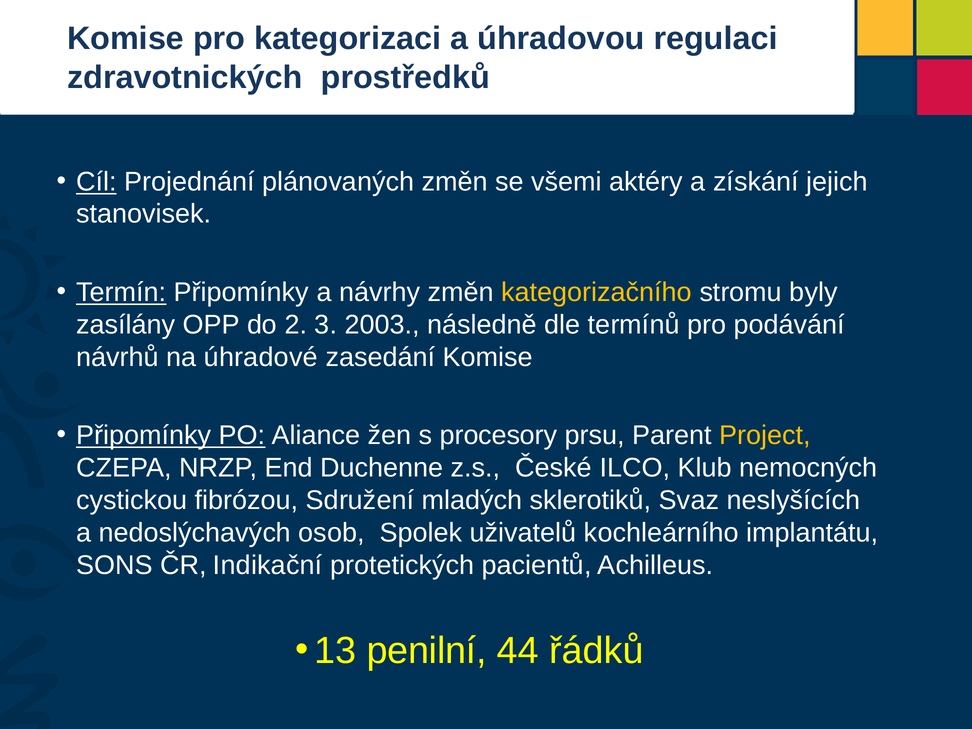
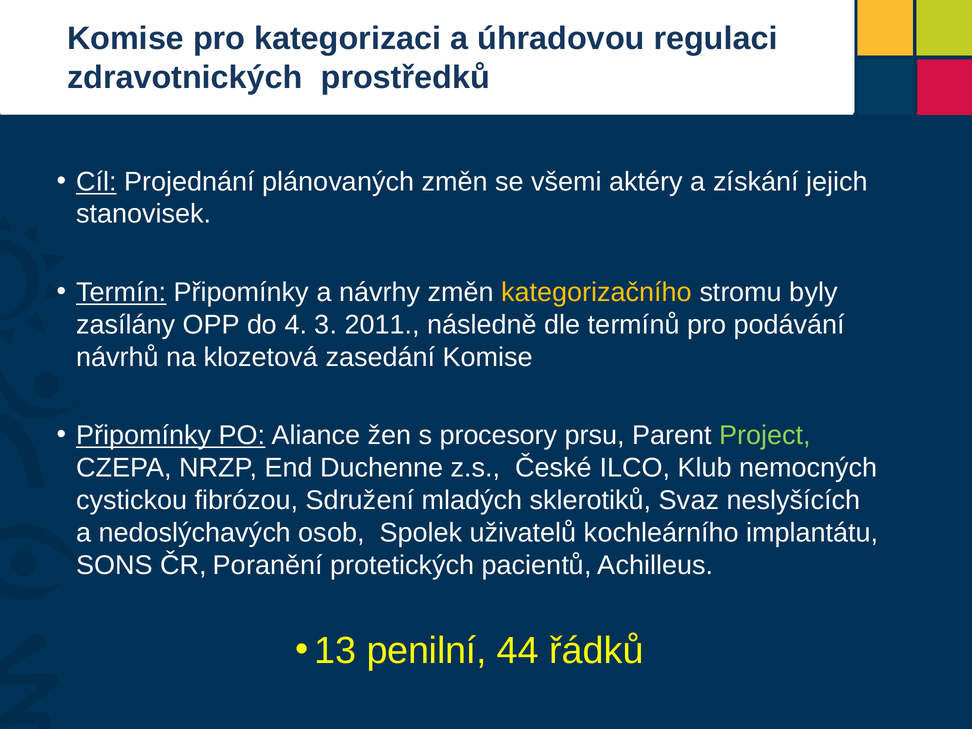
2: 2 -> 4
2003: 2003 -> 2011
úhradové: úhradové -> klozetová
Project colour: yellow -> light green
Indikační: Indikační -> Poranění
